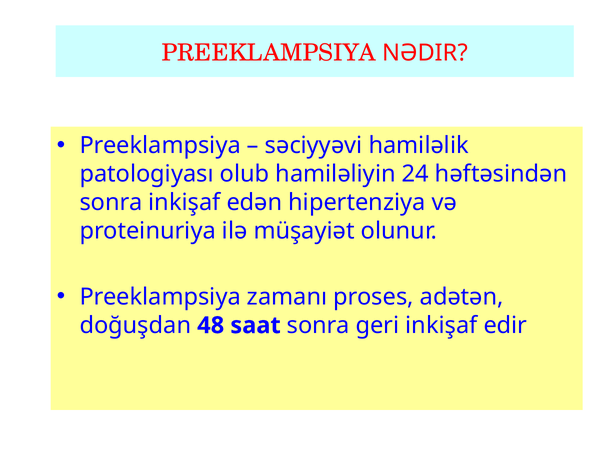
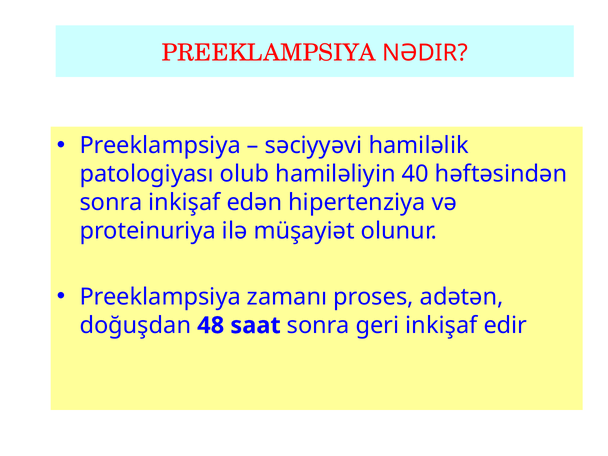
24: 24 -> 40
